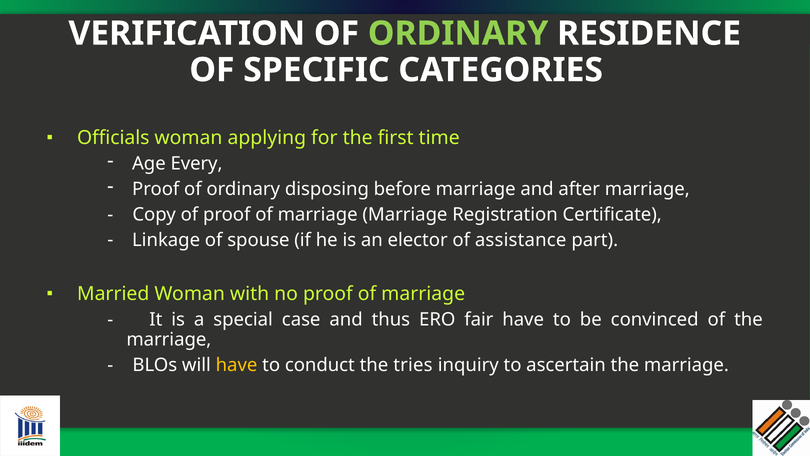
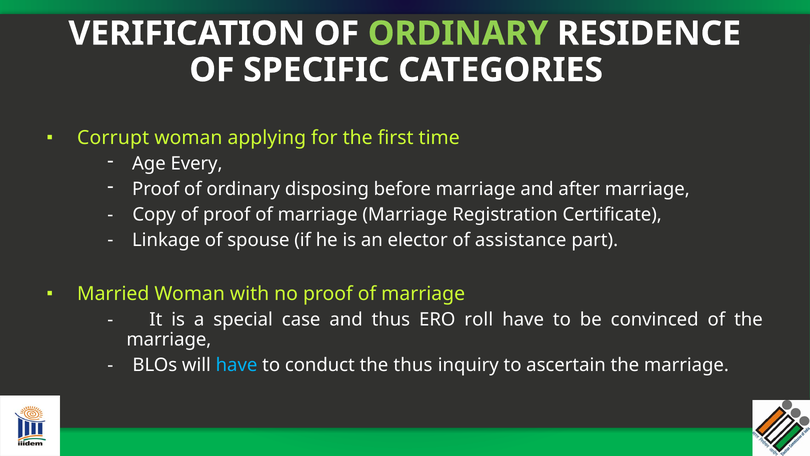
Officials: Officials -> Corrupt
fair: fair -> roll
have at (237, 365) colour: yellow -> light blue
the tries: tries -> thus
